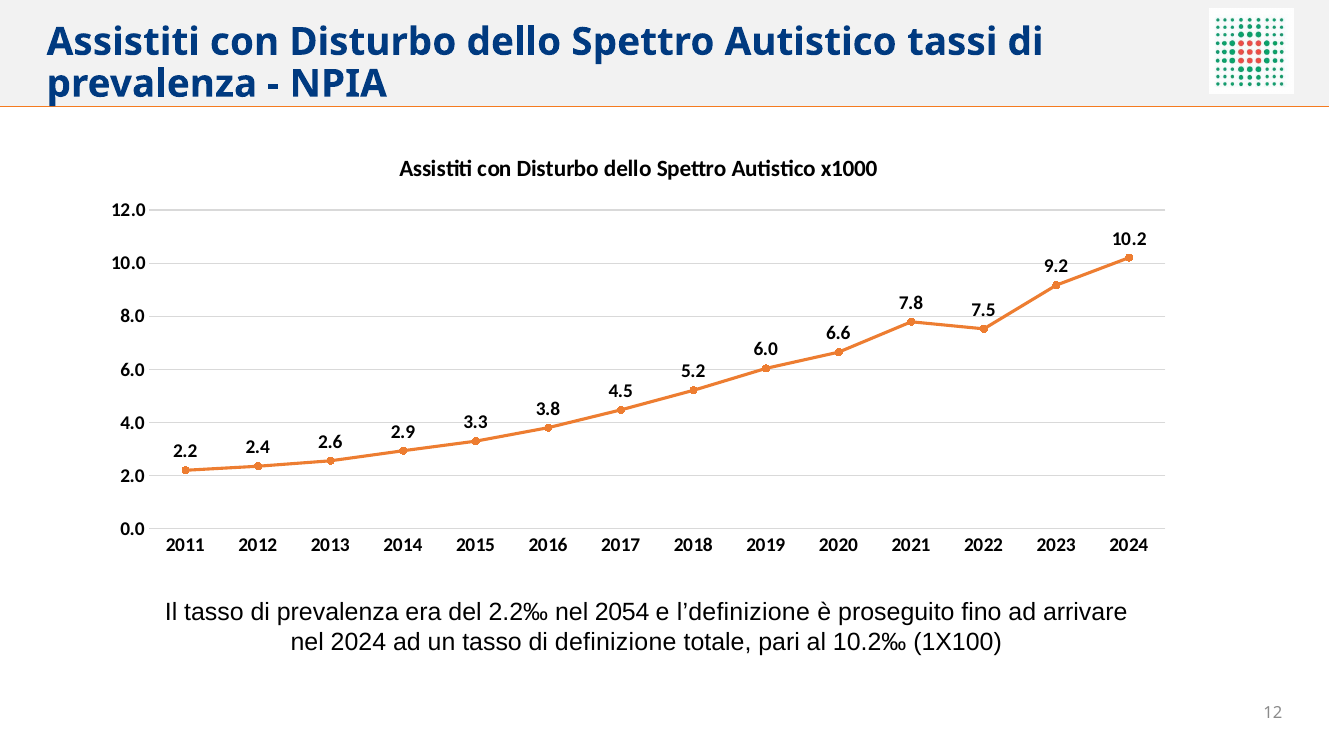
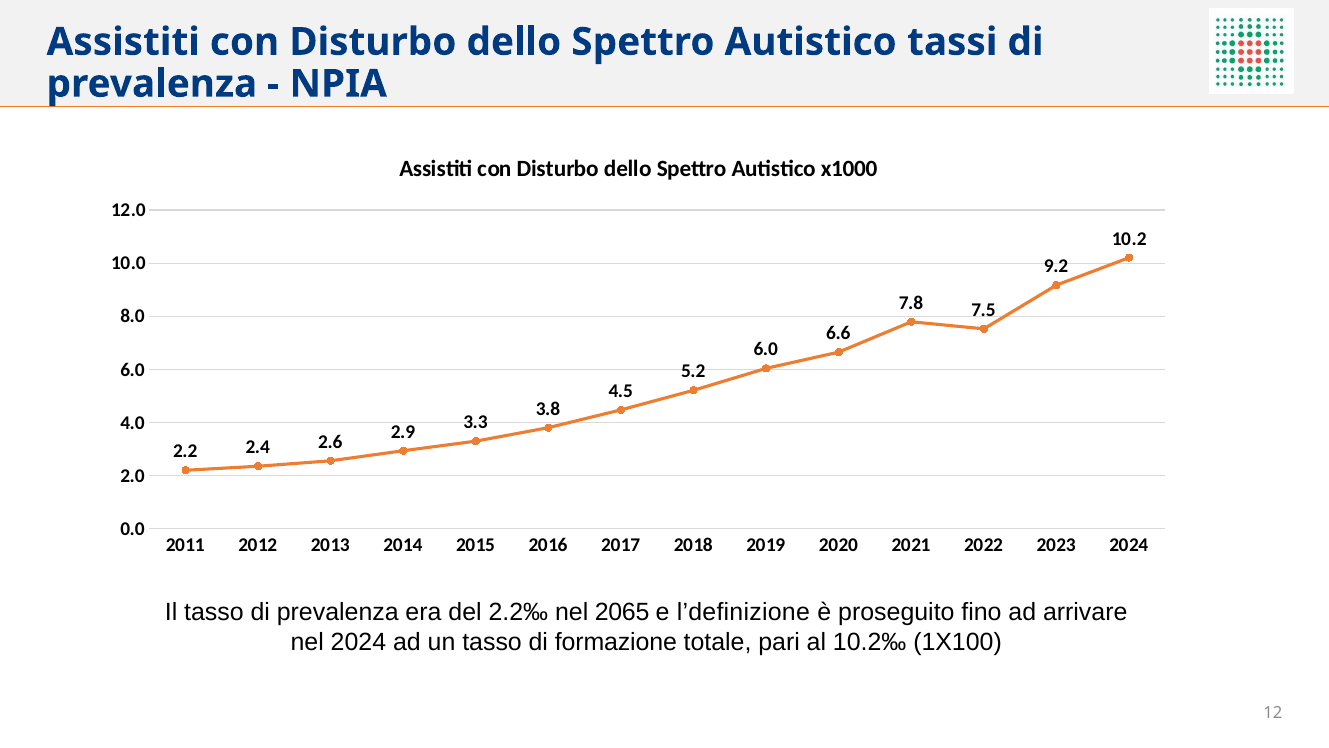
2054: 2054 -> 2065
definizione: definizione -> formazione
